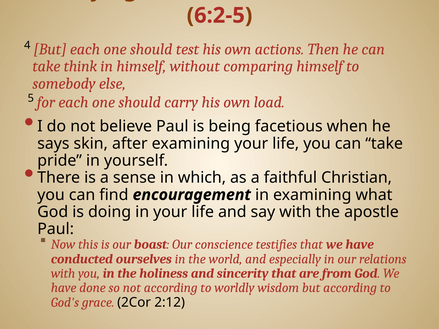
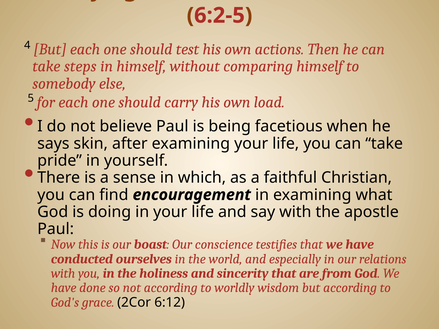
think: think -> steps
2:12: 2:12 -> 6:12
